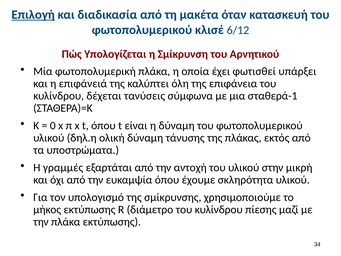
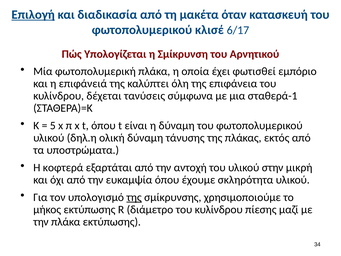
6/12: 6/12 -> 6/17
υπάρξει: υπάρξει -> εμπόριο
0: 0 -> 5
γραμμές: γραμμές -> κοφτερά
της at (134, 197) underline: none -> present
